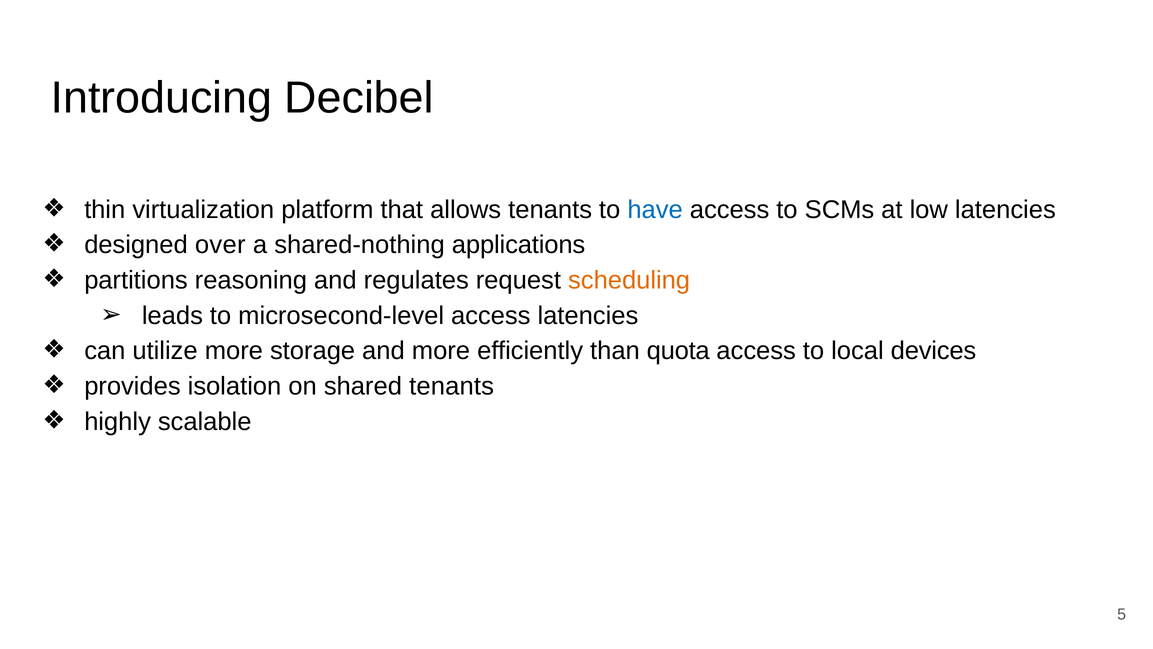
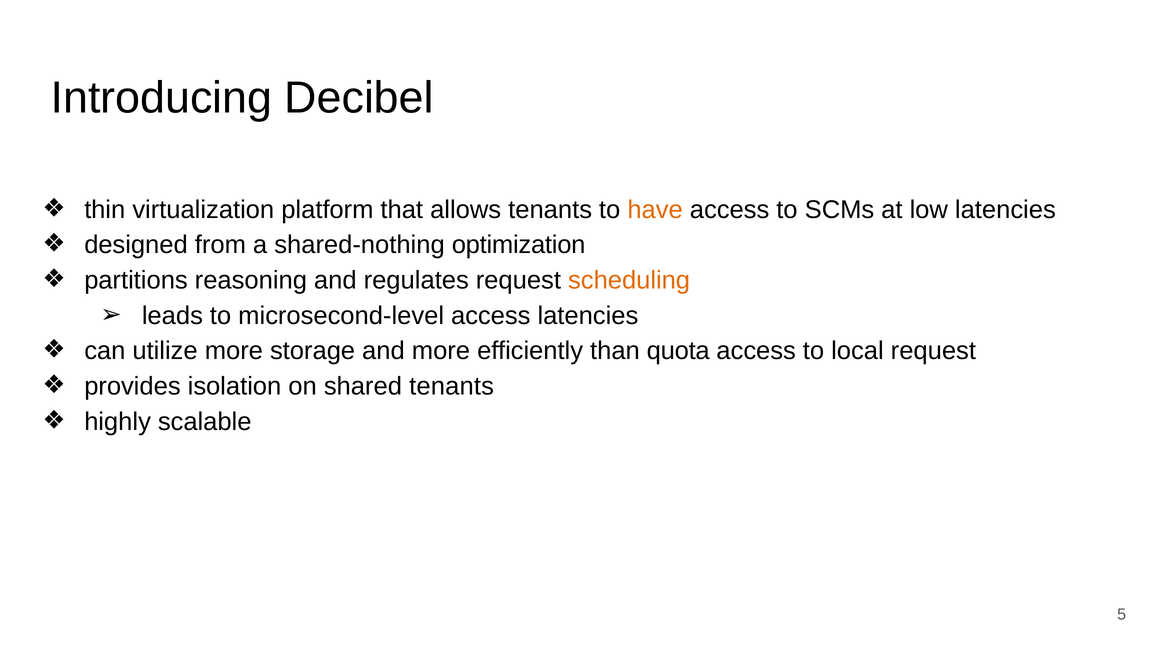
have colour: blue -> orange
over: over -> from
applications: applications -> optimization
local devices: devices -> request
